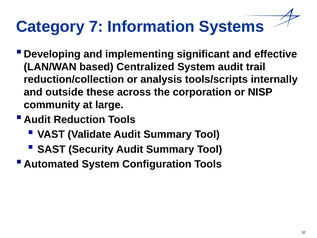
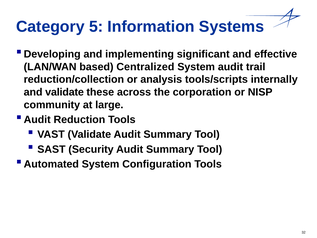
7: 7 -> 5
and outside: outside -> validate
